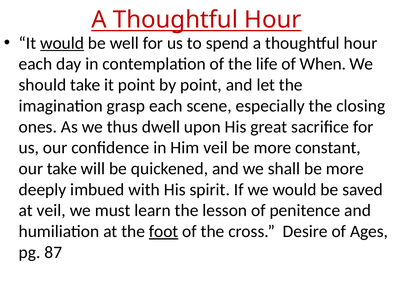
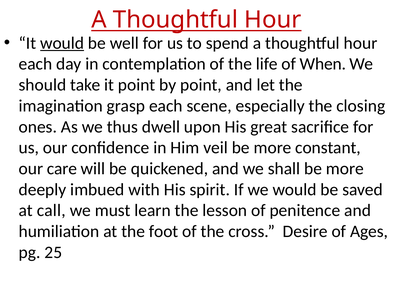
our take: take -> care
at veil: veil -> call
foot underline: present -> none
87: 87 -> 25
